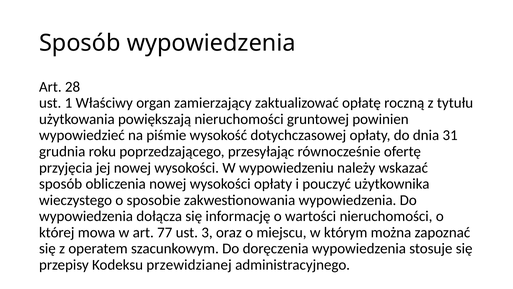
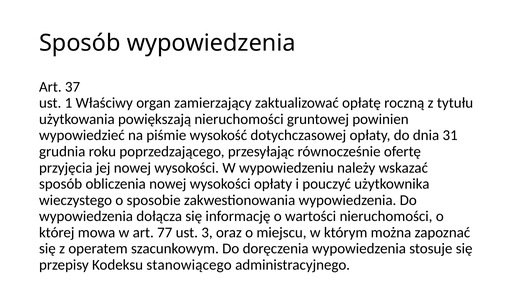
28: 28 -> 37
przewidzianej: przewidzianej -> stanowiącego
